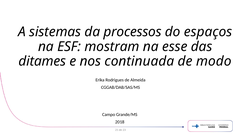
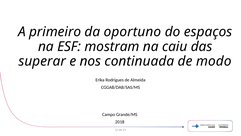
sistemas: sistemas -> primeiro
processos: processos -> oportuno
esse: esse -> caiu
ditames: ditames -> superar
